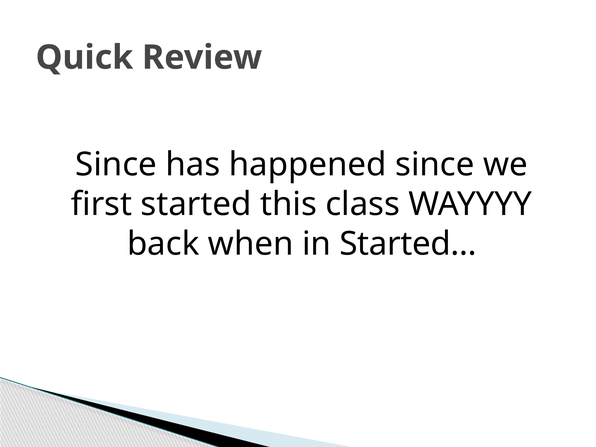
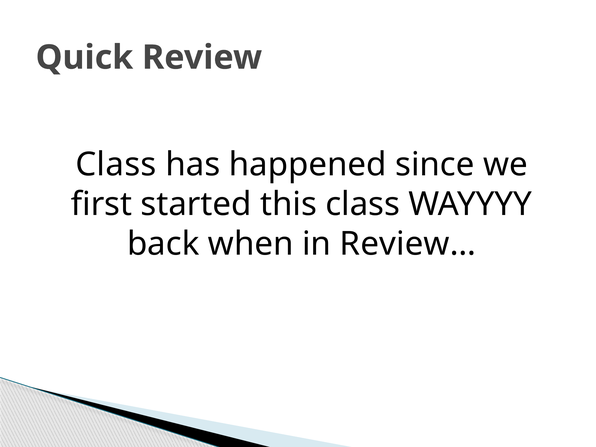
Since at (116, 165): Since -> Class
Started…: Started… -> Review…
